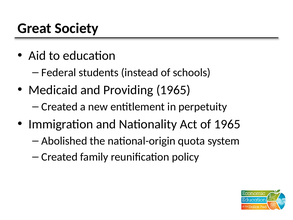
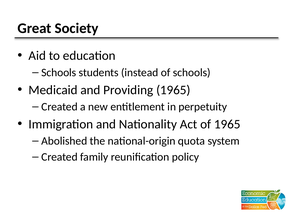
Federal at (59, 72): Federal -> Schools
